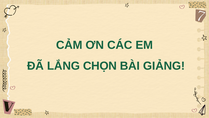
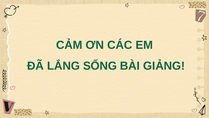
CHỌN: CHỌN -> SỐNG
